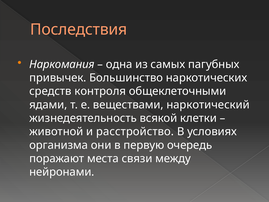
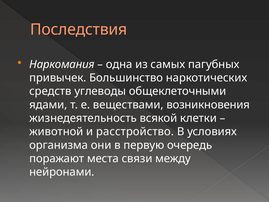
контроля: контроля -> углеводы
наркотический: наркотический -> возникновения
